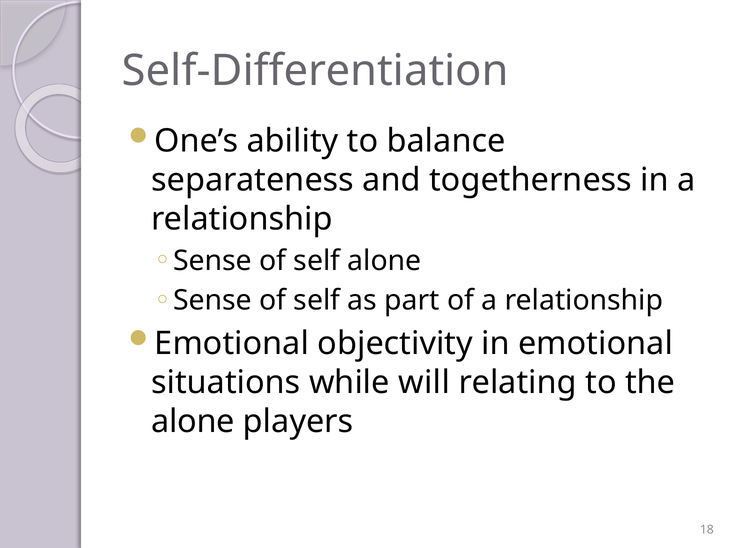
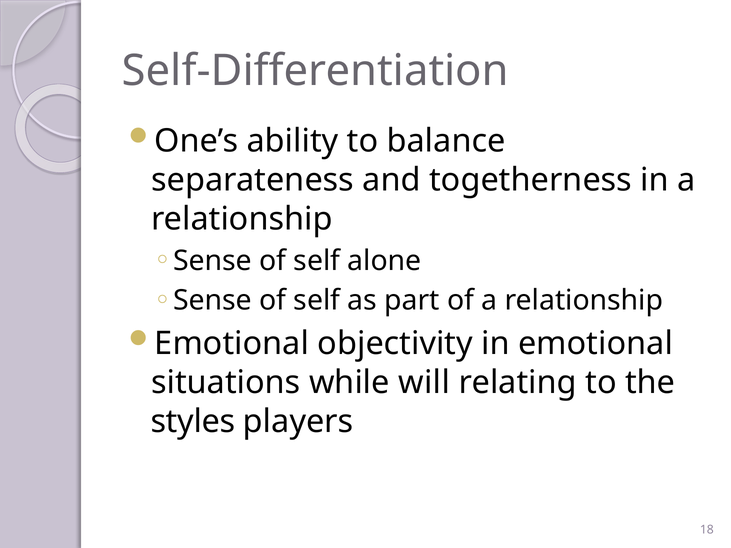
alone at (193, 422): alone -> styles
